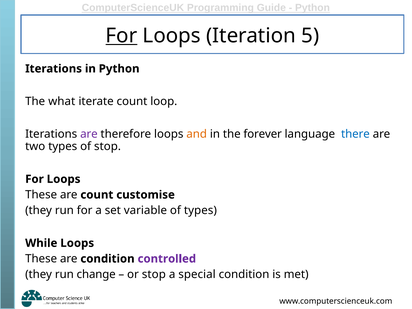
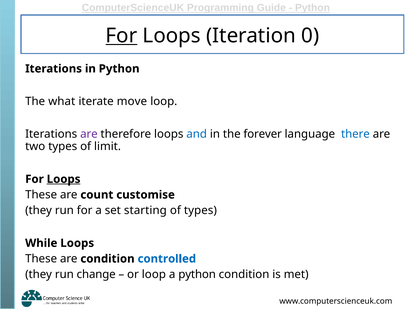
5: 5 -> 0
iterate count: count -> move
and colour: orange -> blue
of stop: stop -> limit
Loops at (64, 179) underline: none -> present
variable: variable -> starting
controlled colour: purple -> blue
or stop: stop -> loop
a special: special -> python
